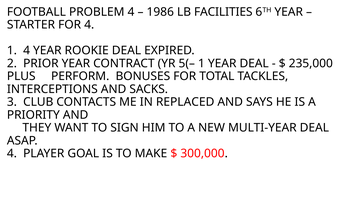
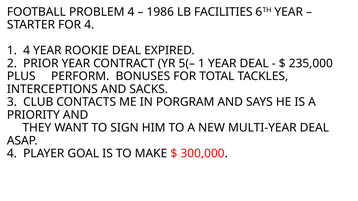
REPLACED: REPLACED -> PORGRAM
